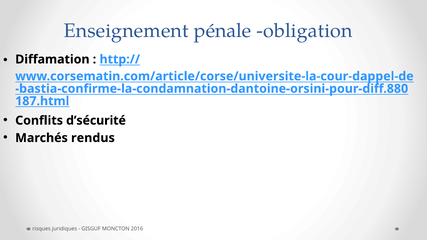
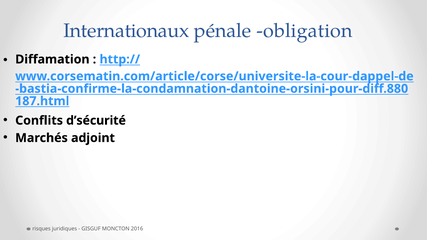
Enseignement: Enseignement -> Internationaux
rendus: rendus -> adjoint
